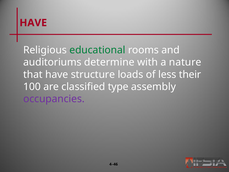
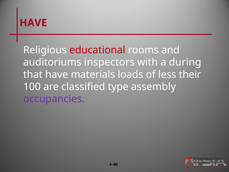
educational colour: green -> red
determine: determine -> inspectors
nature: nature -> during
structure: structure -> materials
